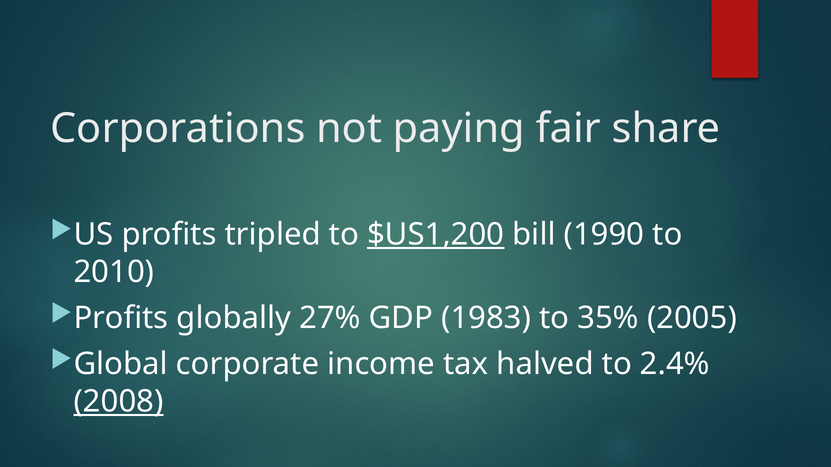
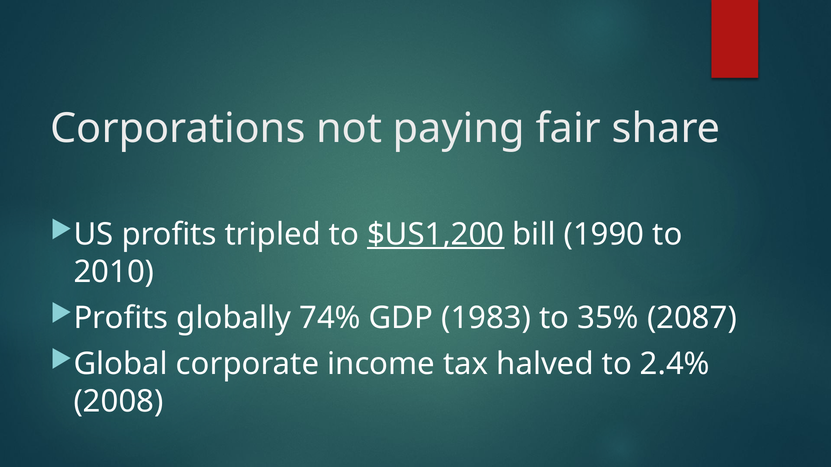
27%: 27% -> 74%
2005: 2005 -> 2087
2008 underline: present -> none
